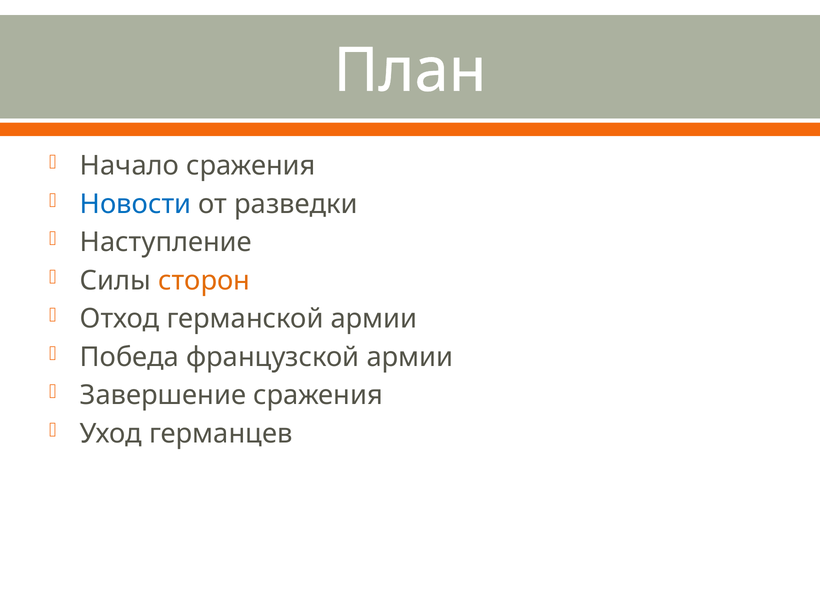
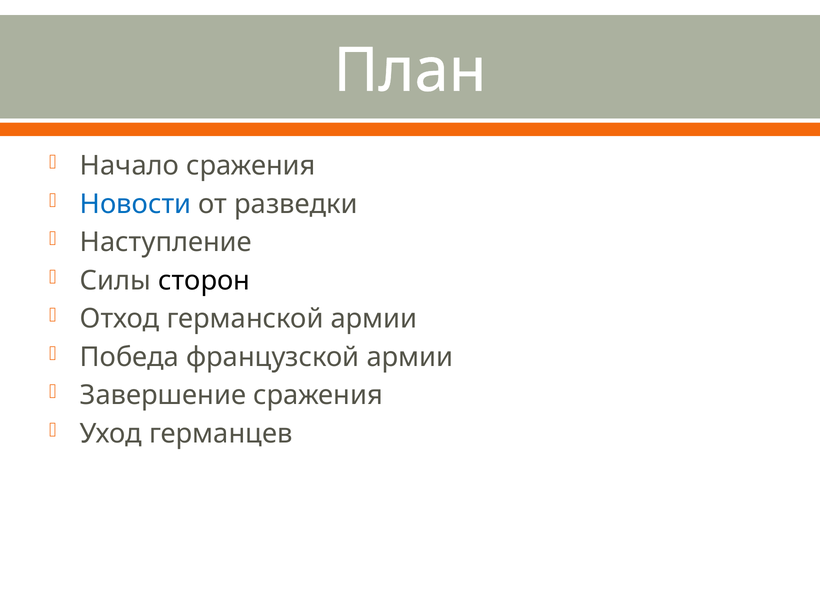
сторон colour: orange -> black
